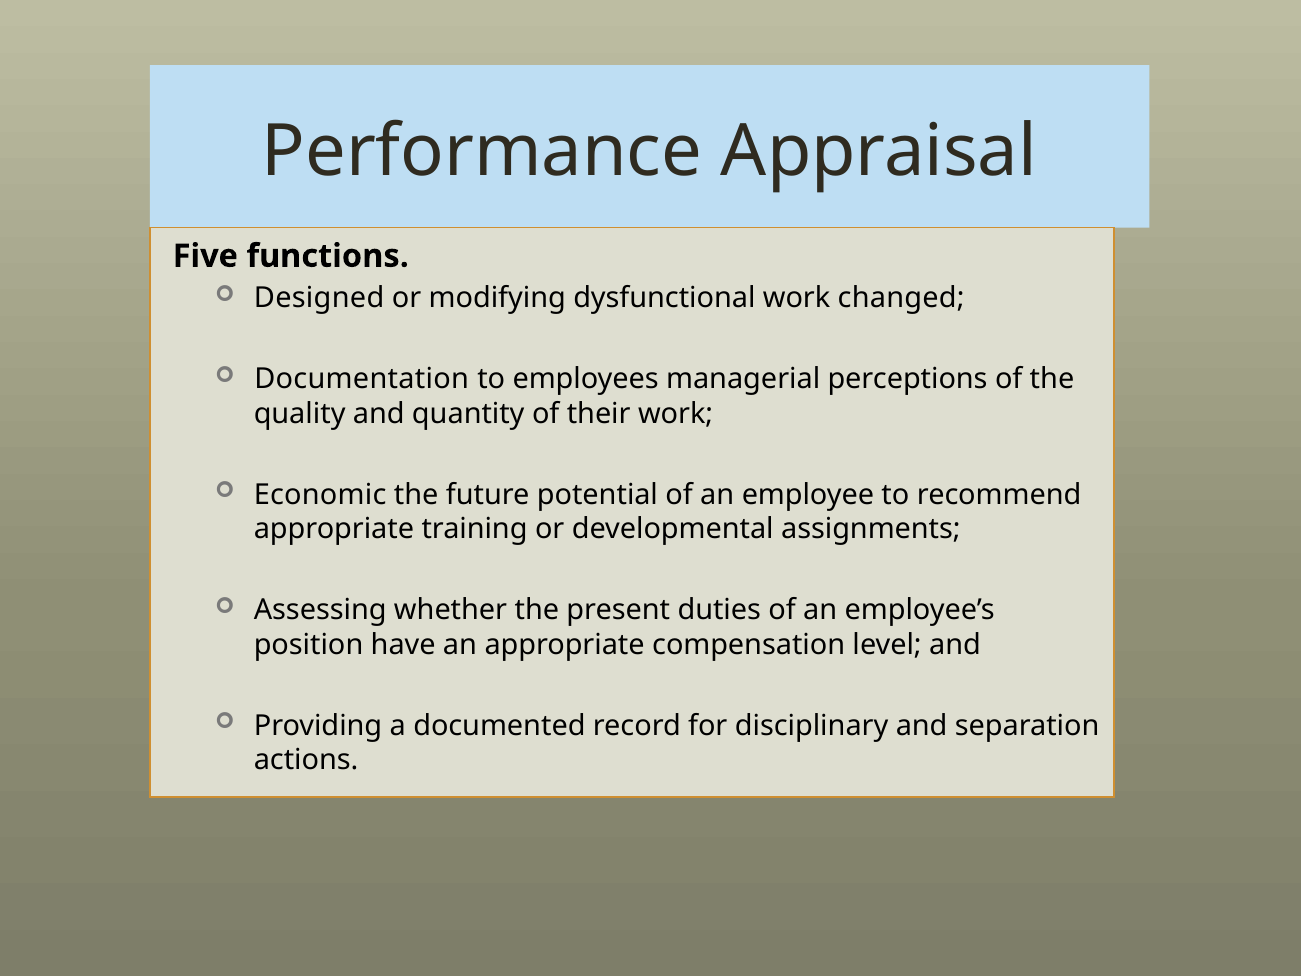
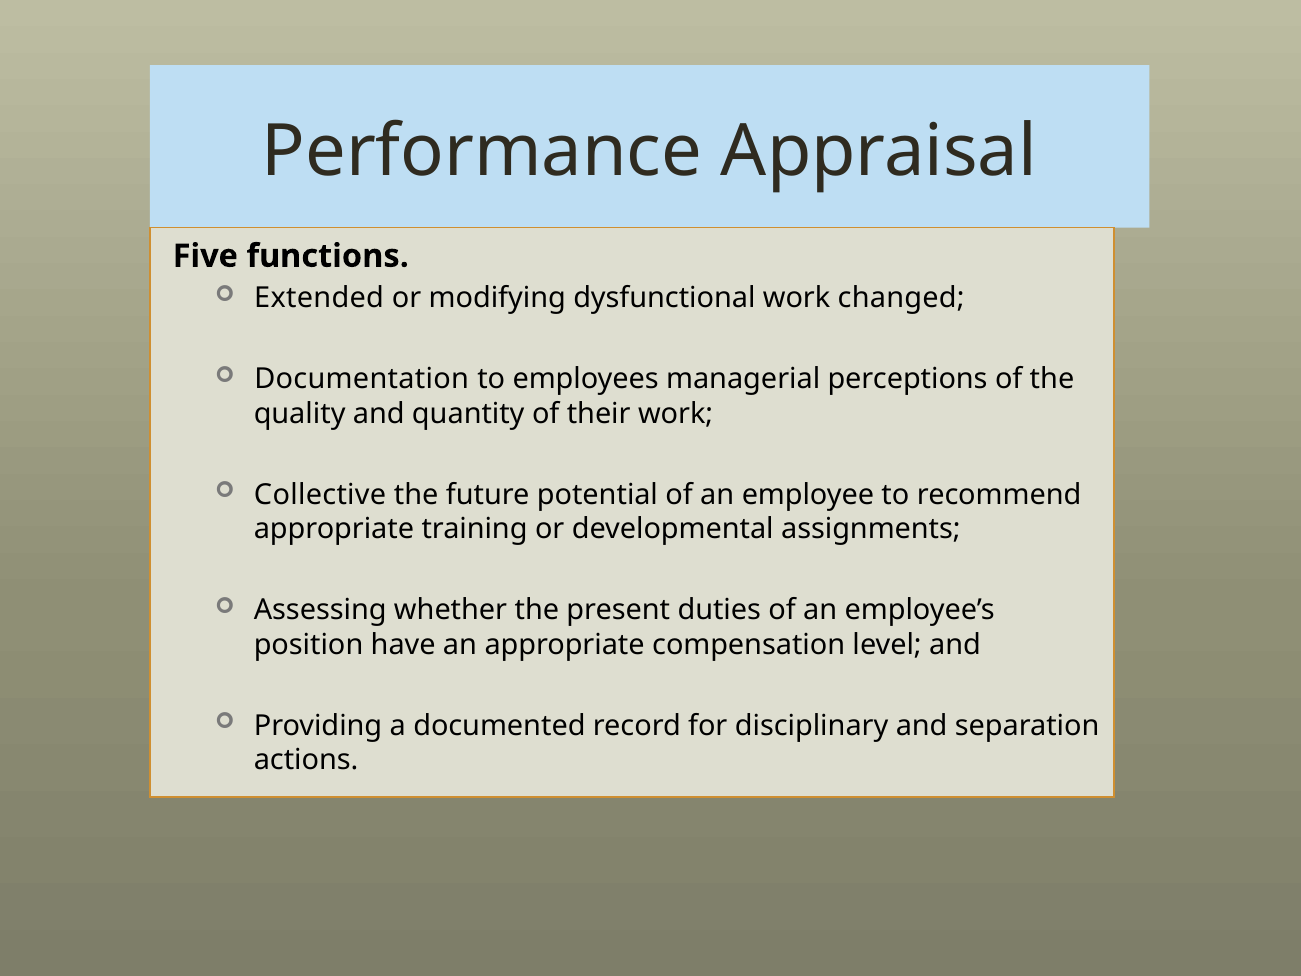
Designed: Designed -> Extended
Economic: Economic -> Collective
